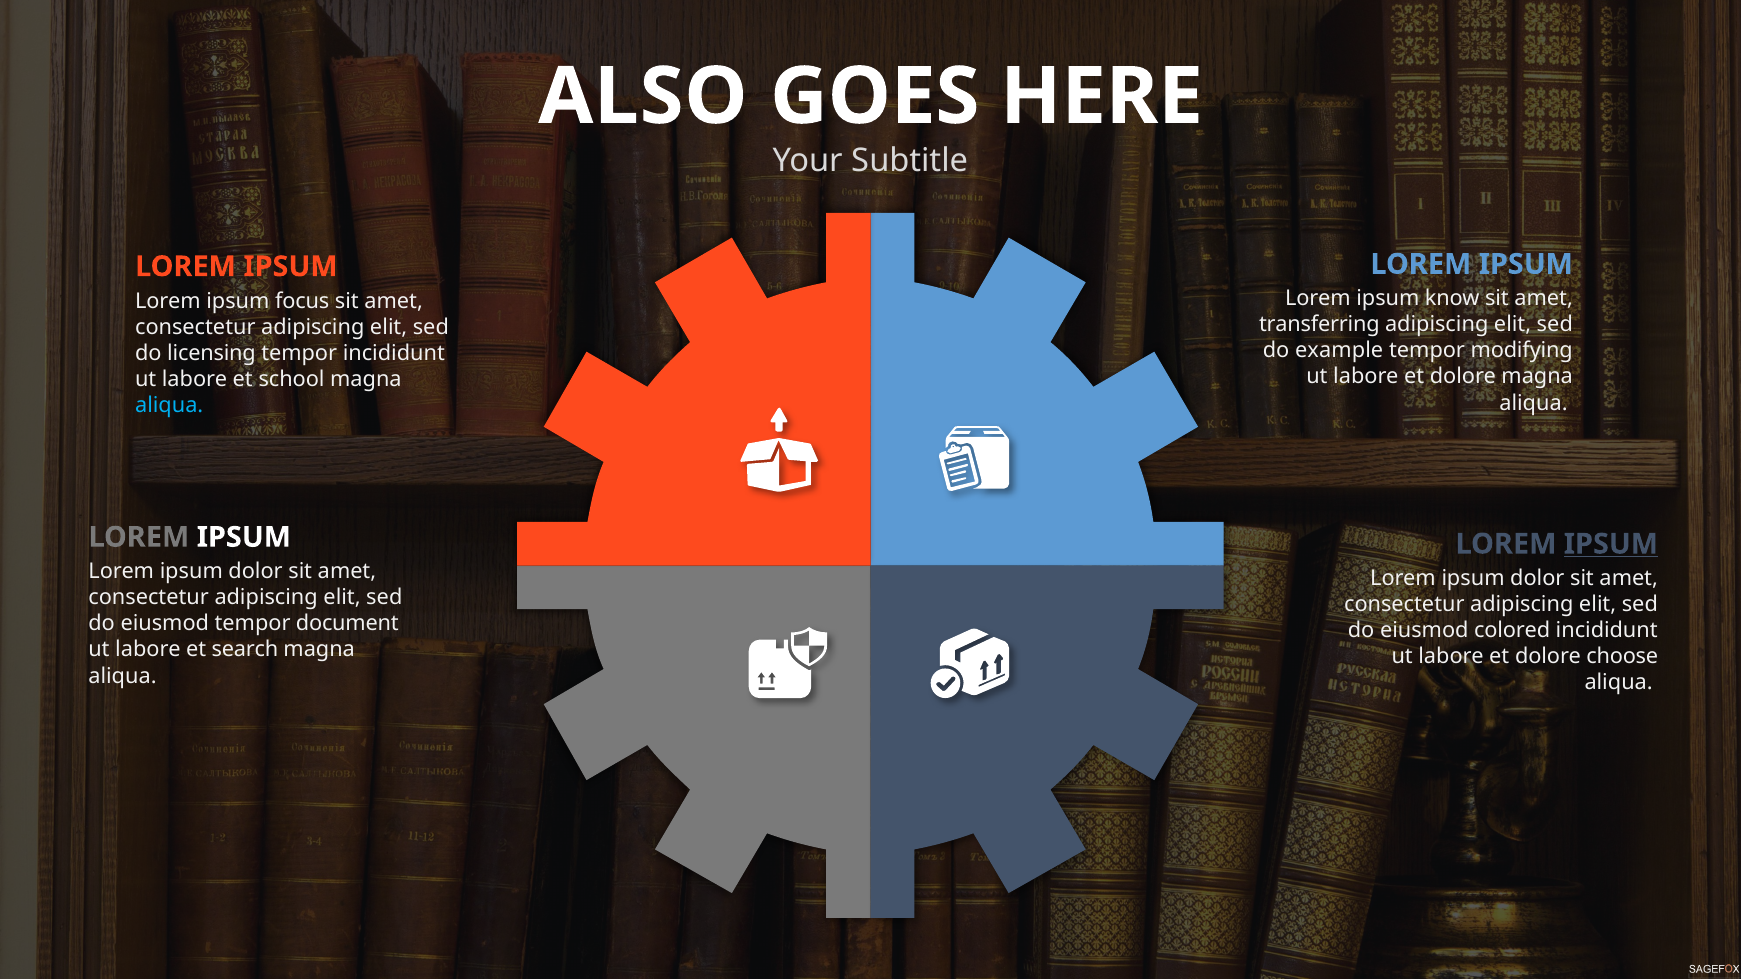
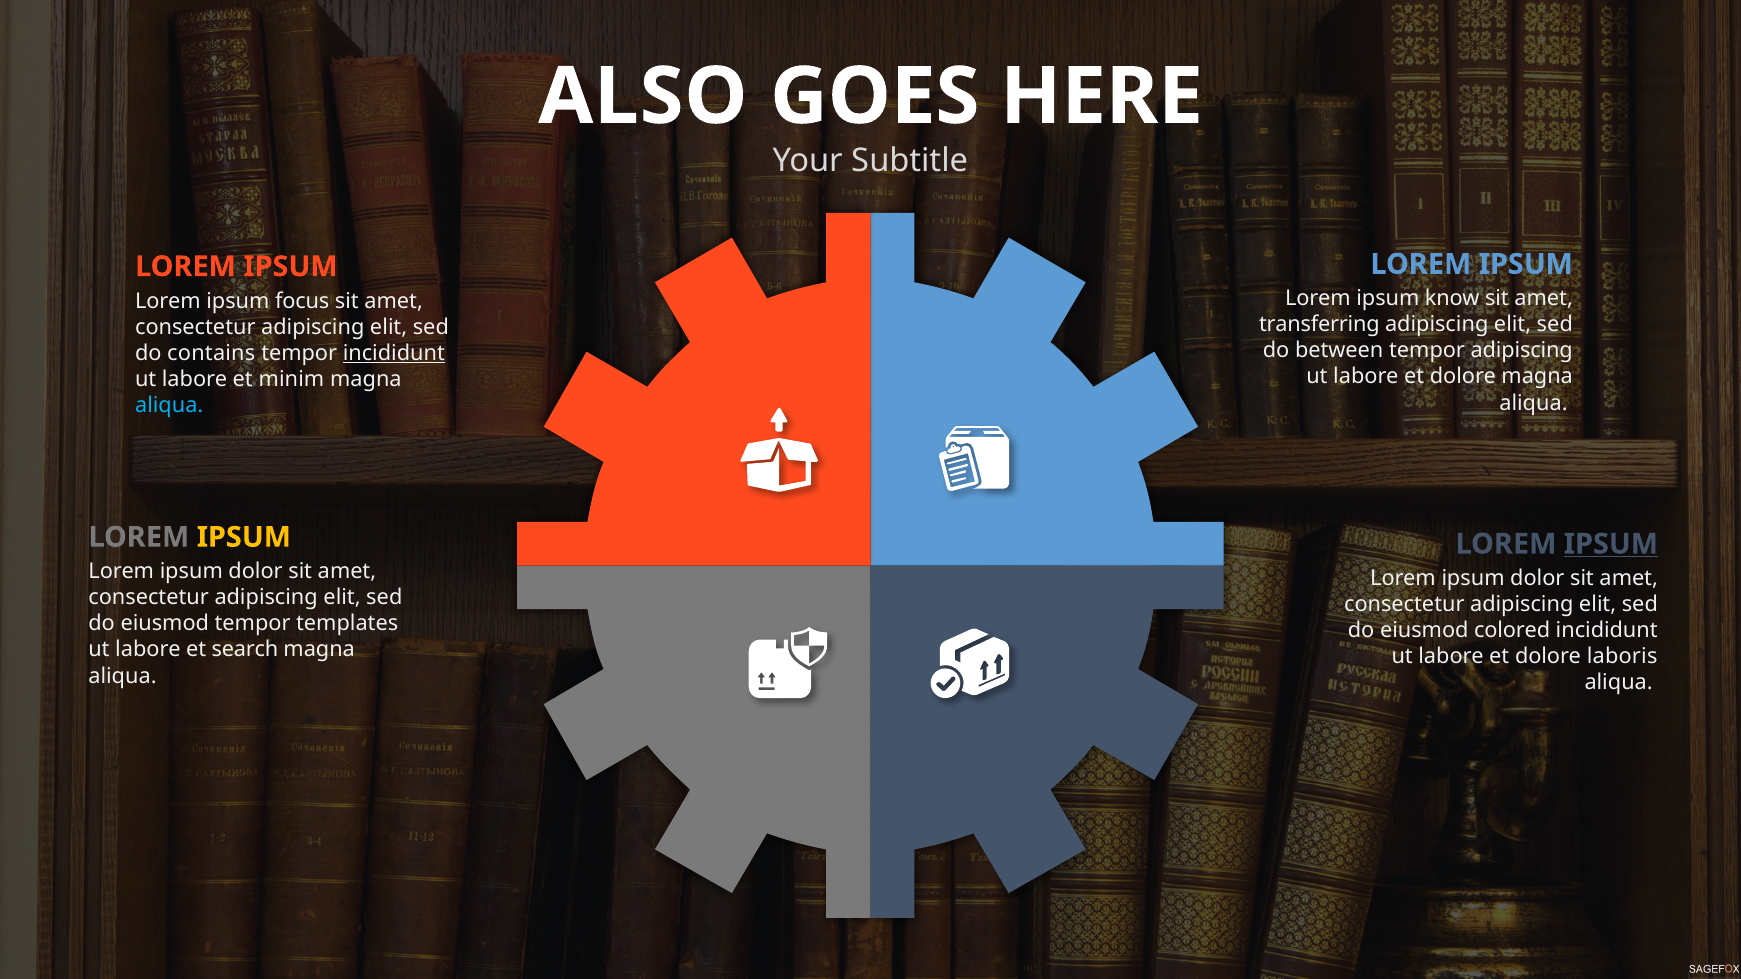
example: example -> between
tempor modifying: modifying -> adipiscing
licensing: licensing -> contains
incididunt at (394, 353) underline: none -> present
school: school -> minim
IPSUM at (244, 537) colour: white -> yellow
document: document -> templates
choose: choose -> laboris
